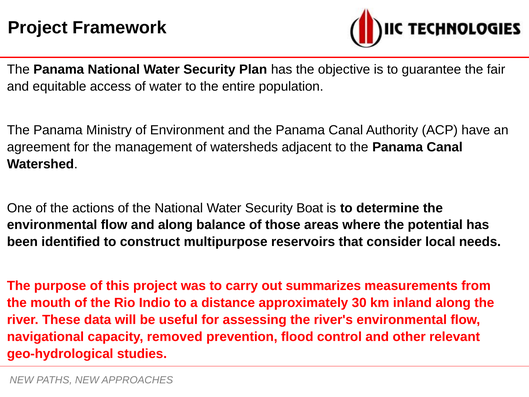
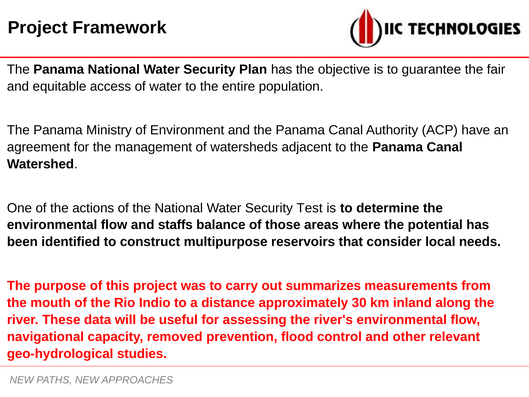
Boat: Boat -> Test
and along: along -> staffs
